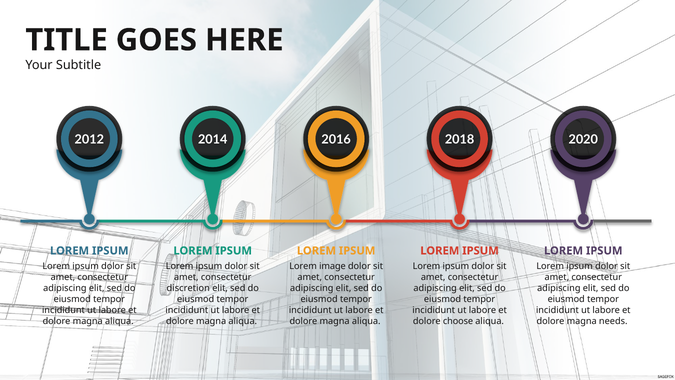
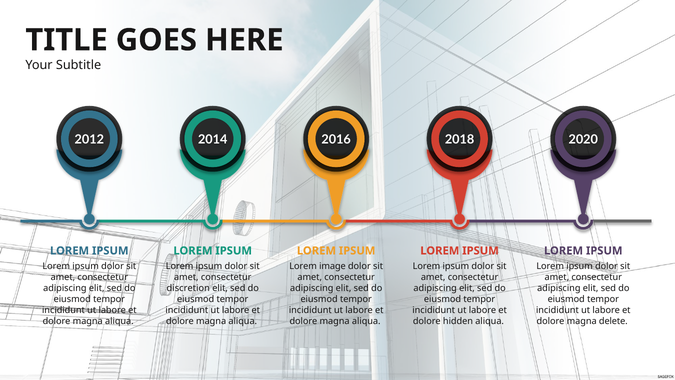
choose: choose -> hidden
needs: needs -> delete
